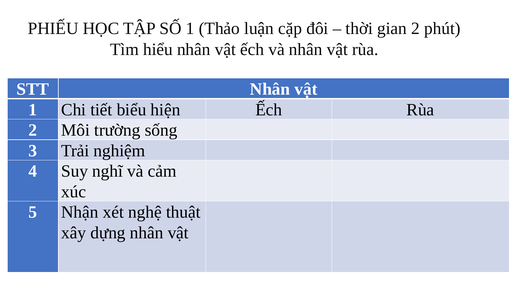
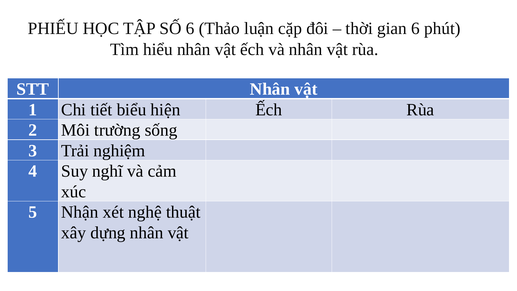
SỐ 1: 1 -> 6
gian 2: 2 -> 6
